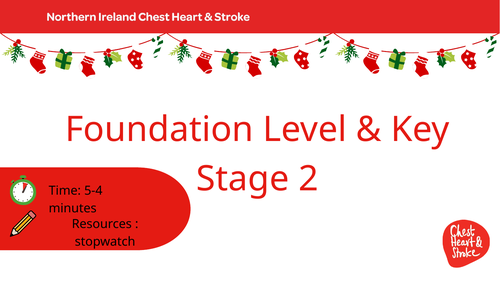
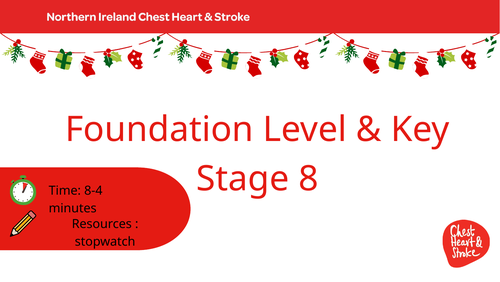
2: 2 -> 8
5-4: 5-4 -> 8-4
